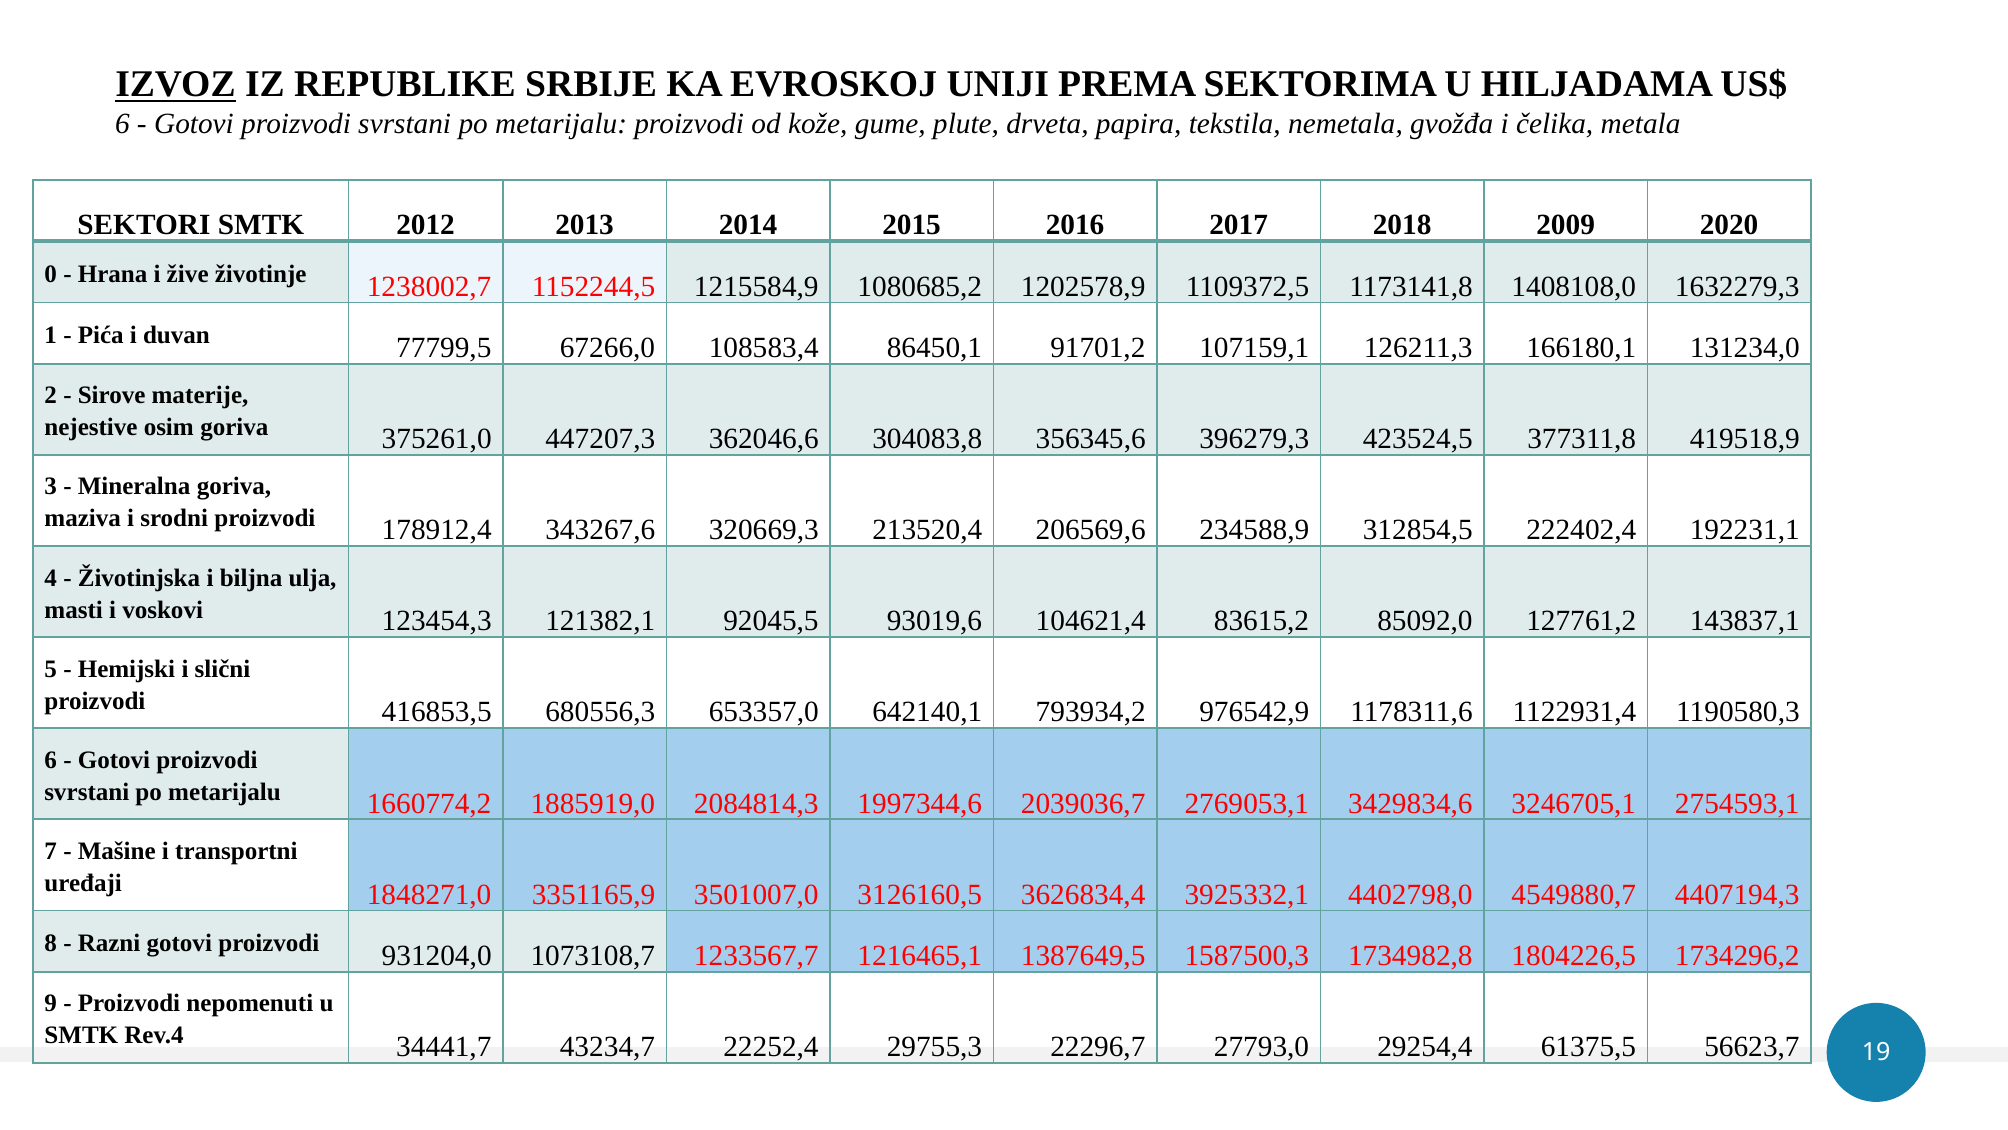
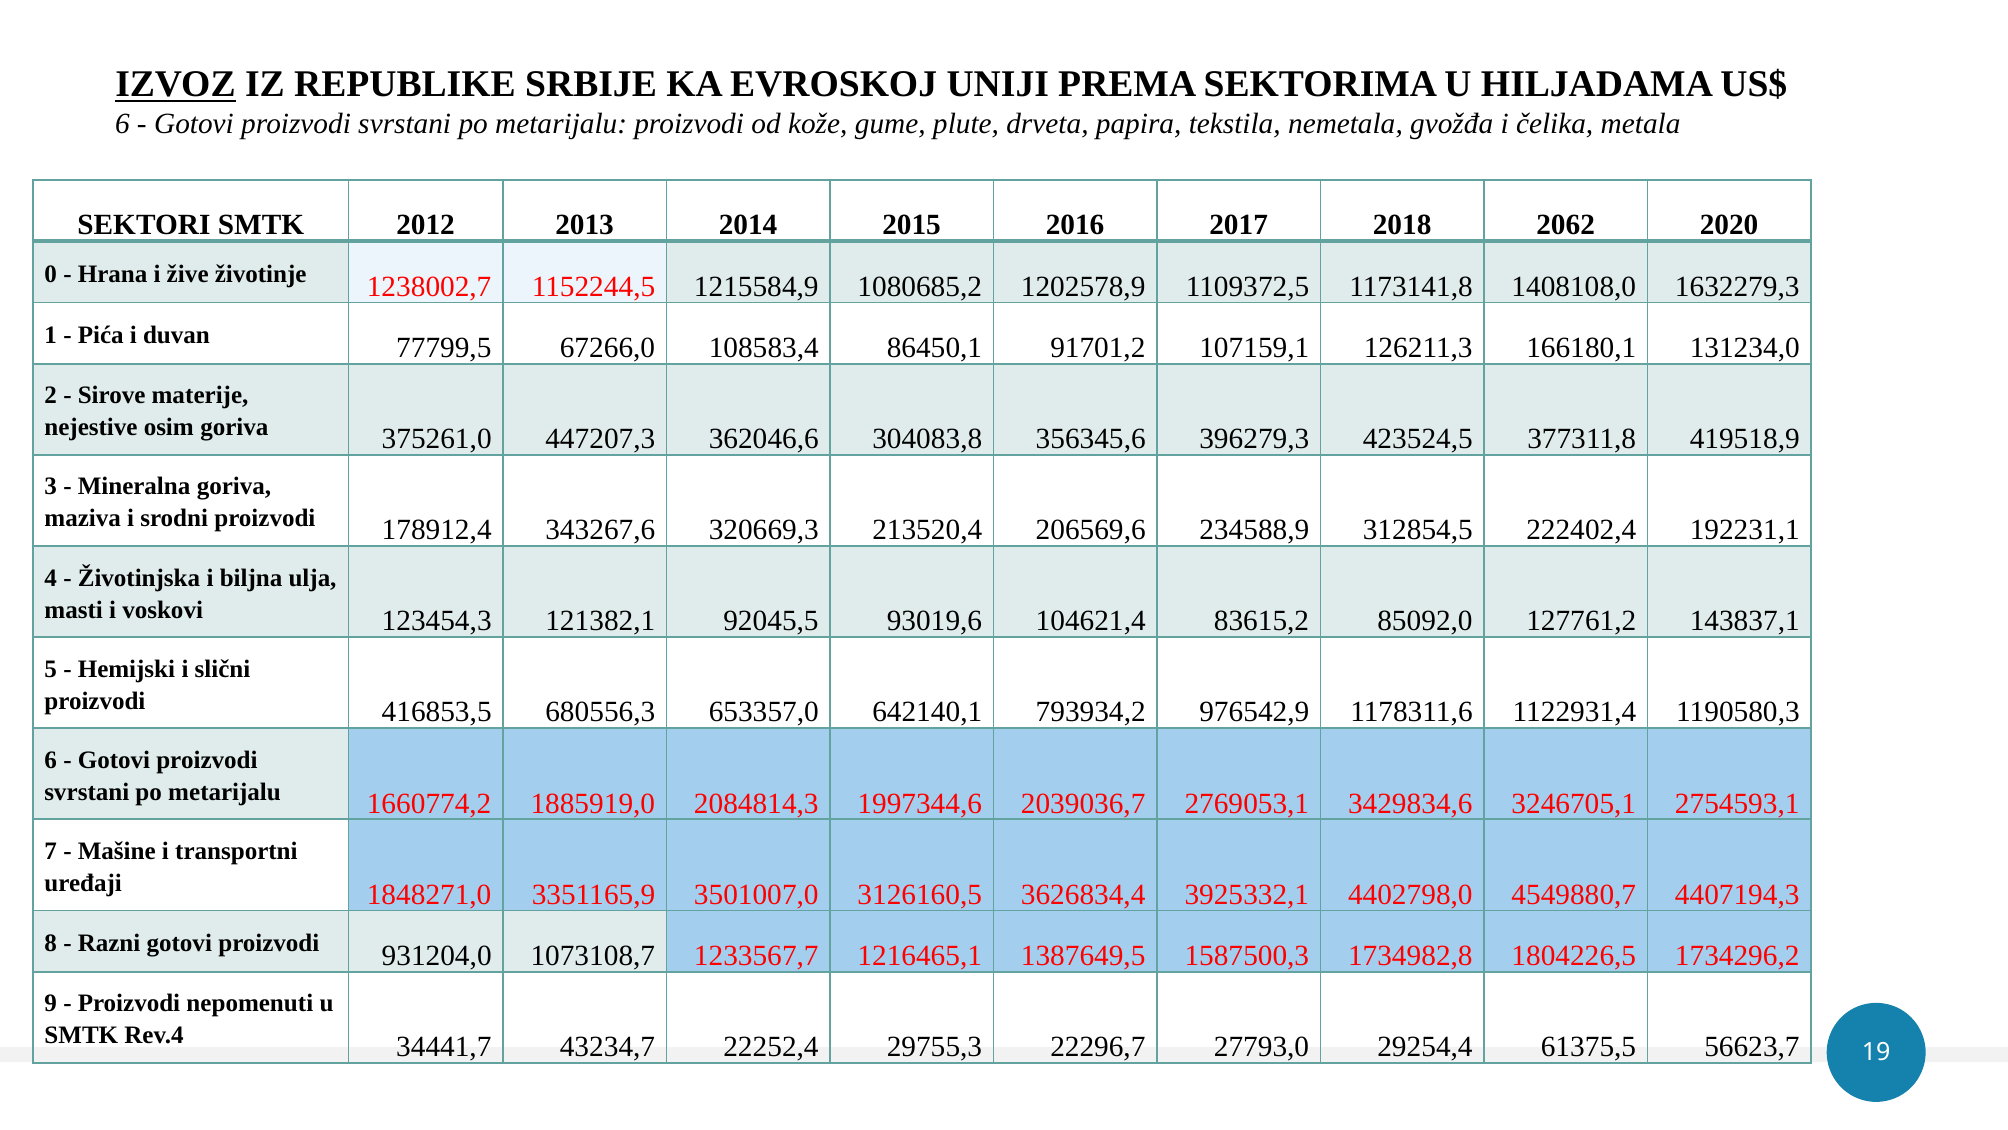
2009: 2009 -> 2062
